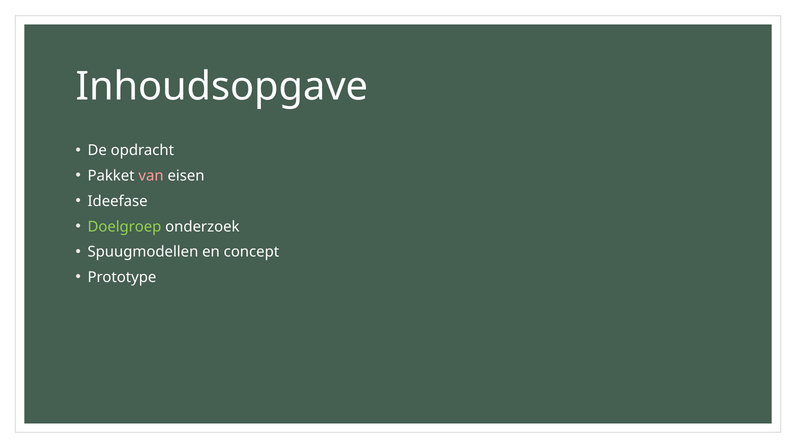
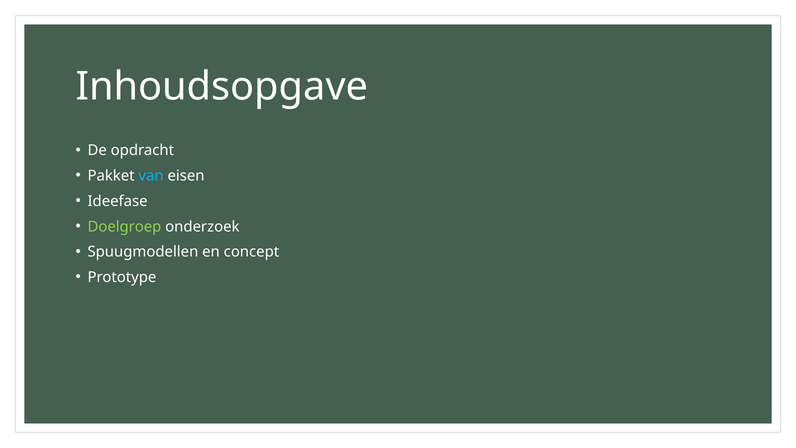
van colour: pink -> light blue
